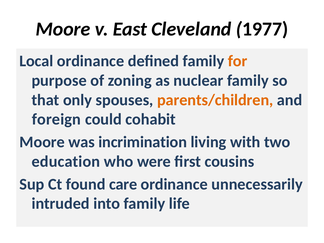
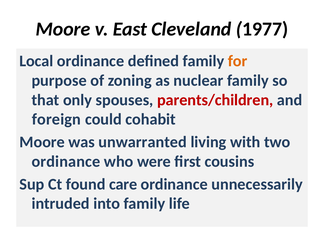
parents/children colour: orange -> red
incrimination: incrimination -> unwarranted
education at (66, 162): education -> ordinance
